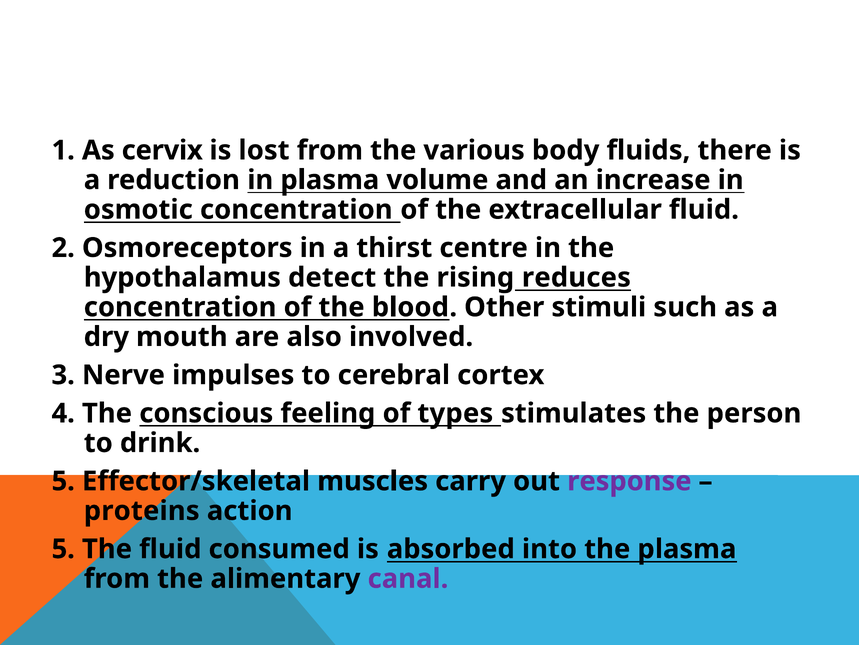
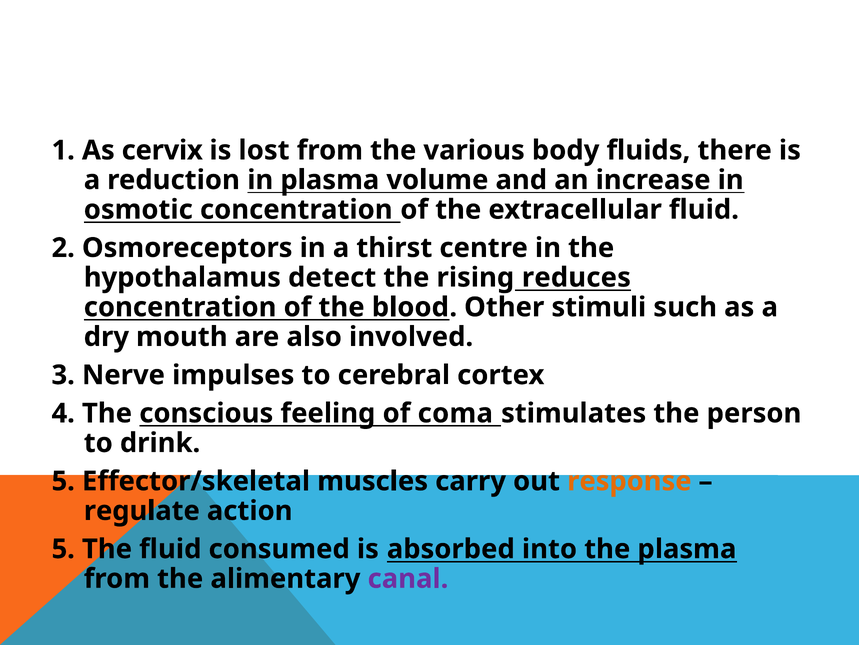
types: types -> coma
response colour: purple -> orange
proteins: proteins -> regulate
